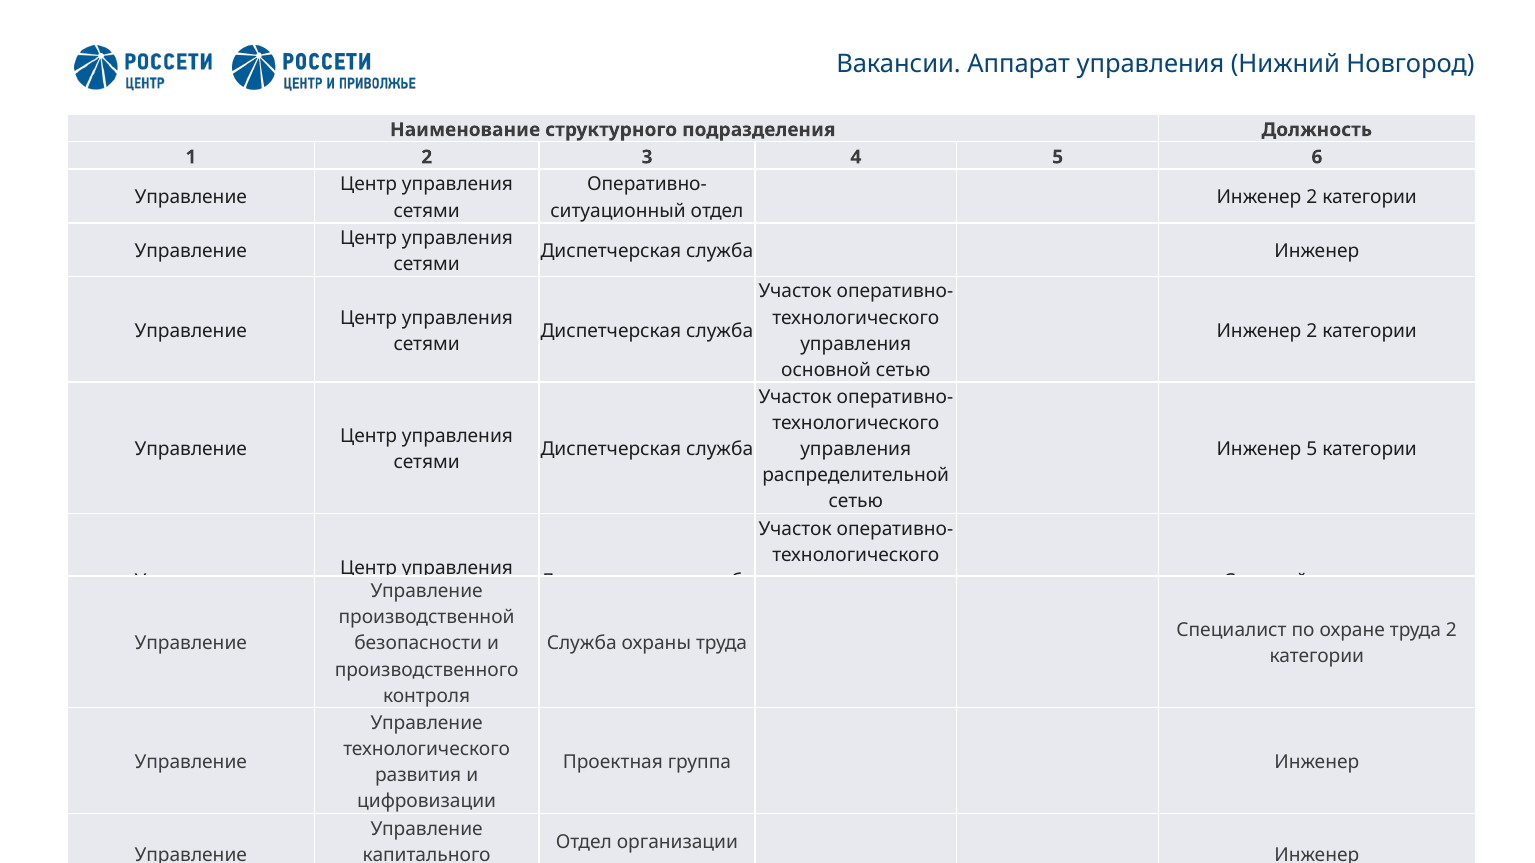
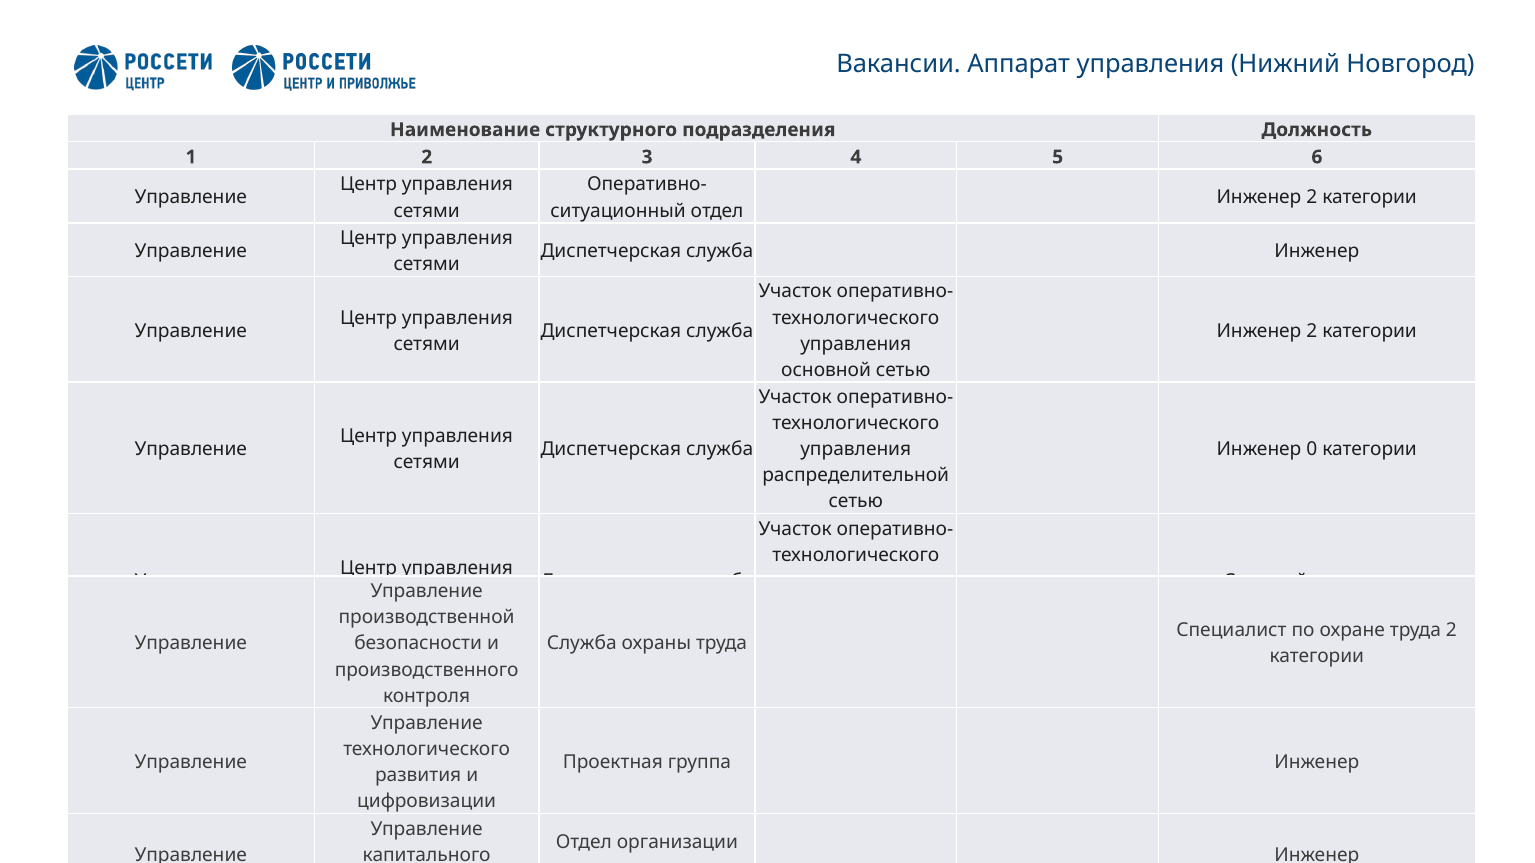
Инженер 5: 5 -> 0
